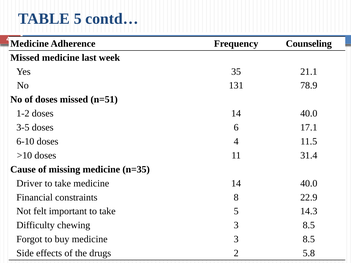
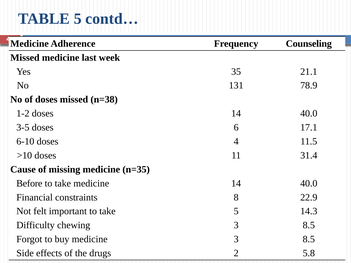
n=51: n=51 -> n=38
Driver: Driver -> Before
